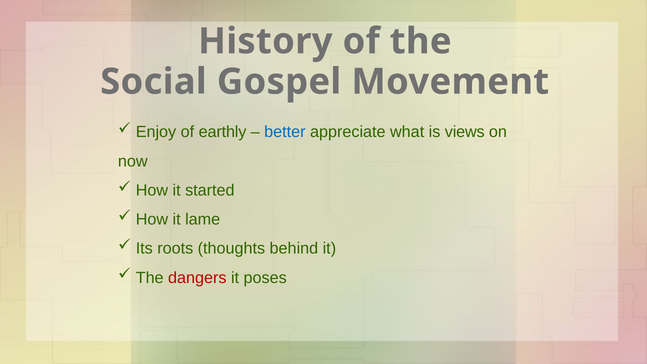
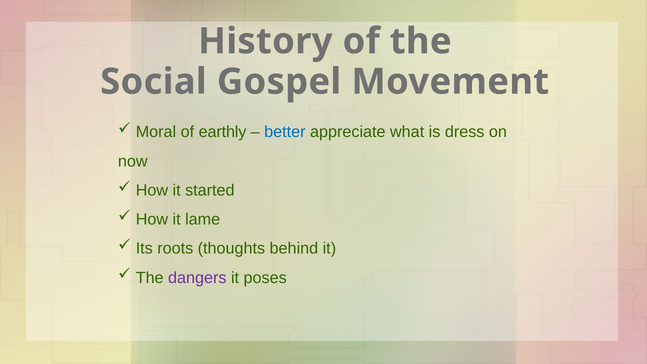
Enjoy: Enjoy -> Moral
views: views -> dress
dangers colour: red -> purple
